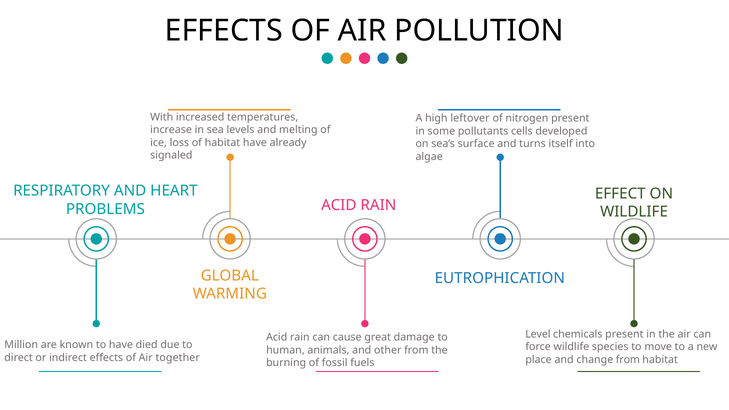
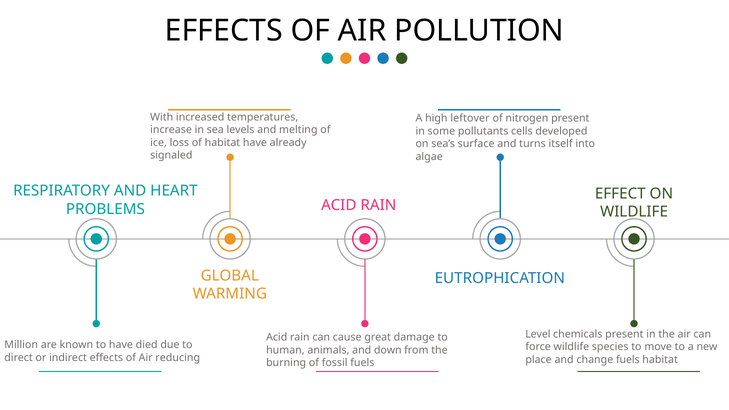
other: other -> down
together: together -> reducing
change from: from -> fuels
